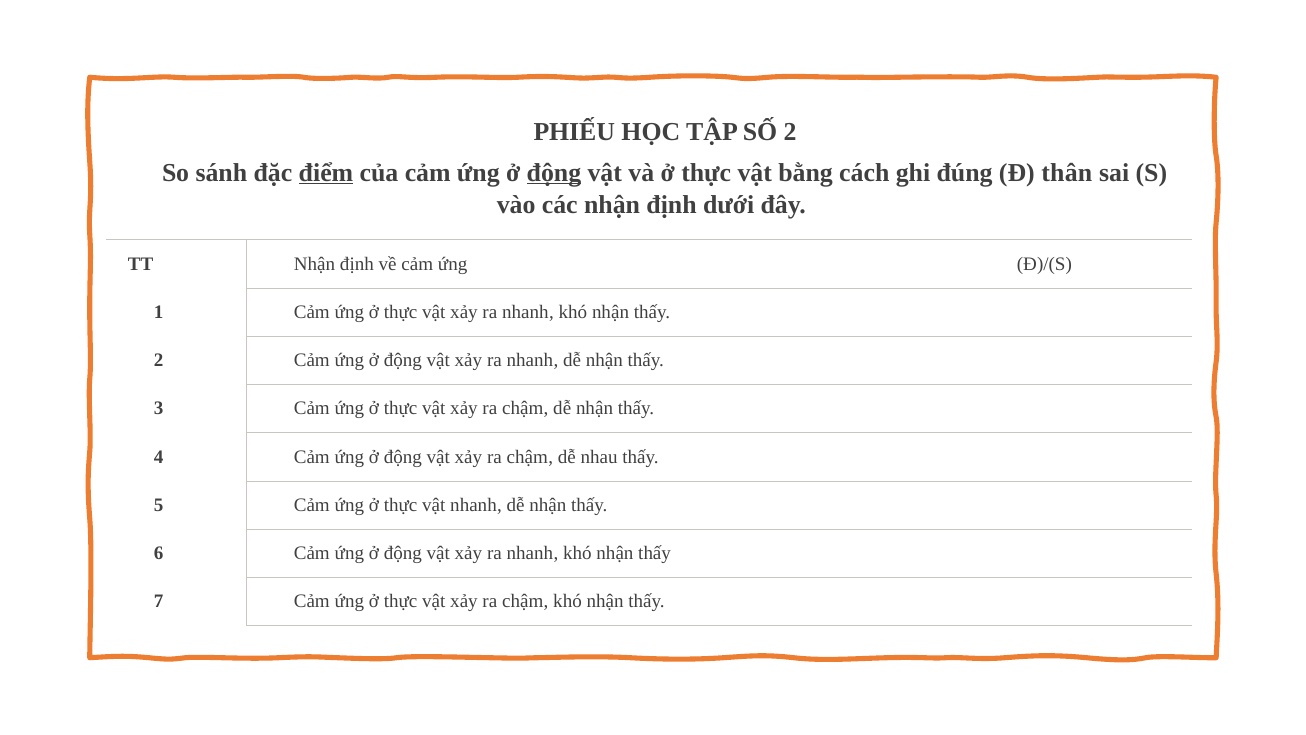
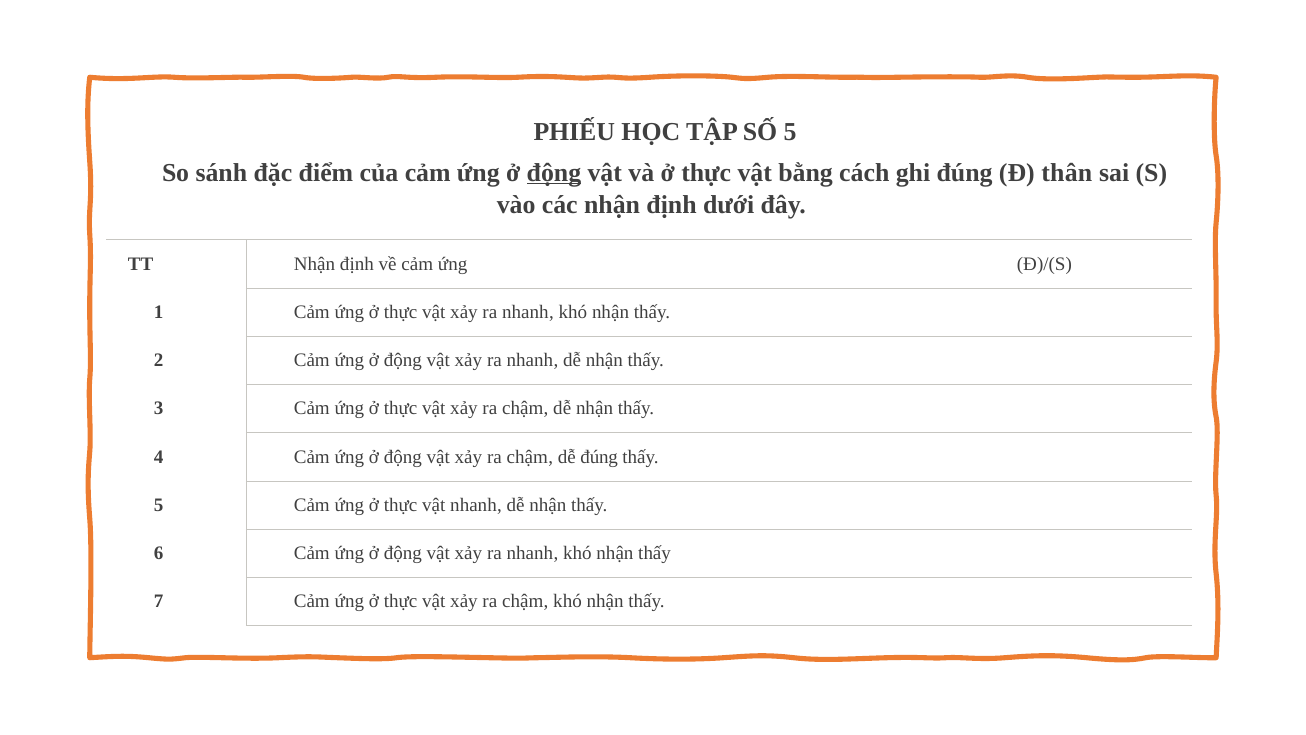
SỐ 2: 2 -> 5
điểm underline: present -> none
dễ nhau: nhau -> đúng
